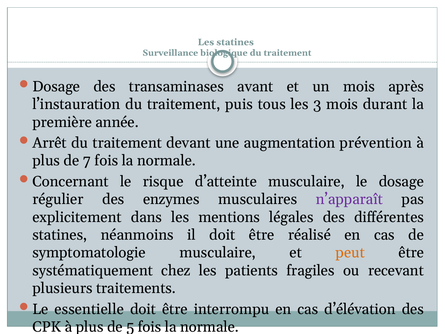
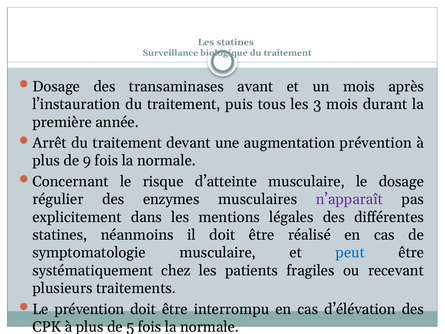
7: 7 -> 9
peut colour: orange -> blue
Le essentielle: essentielle -> prévention
